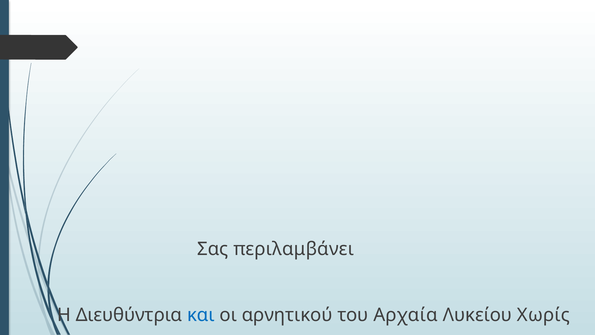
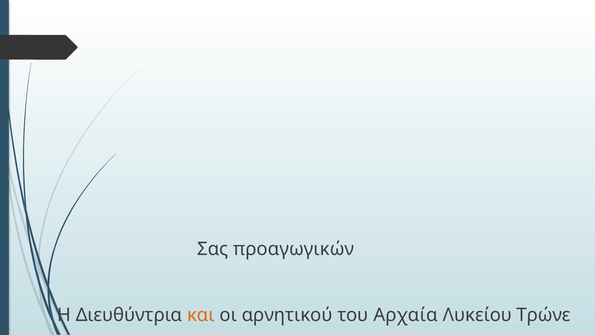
περιλαμβάνει: περιλαμβάνει -> προαγωγικών
και colour: blue -> orange
Χωρίς: Χωρίς -> Τρώνε
